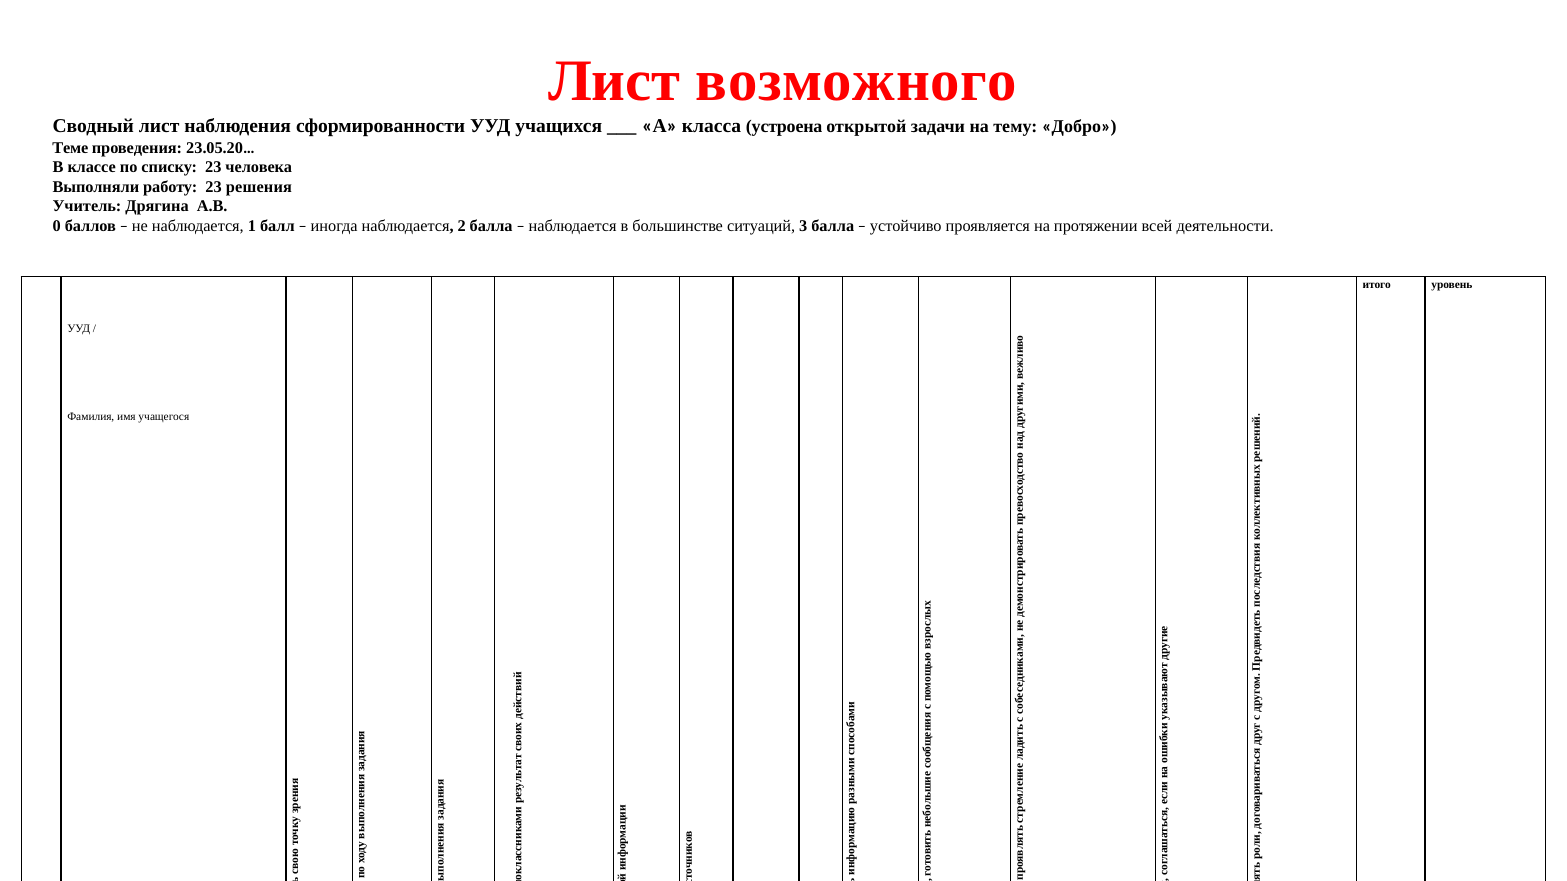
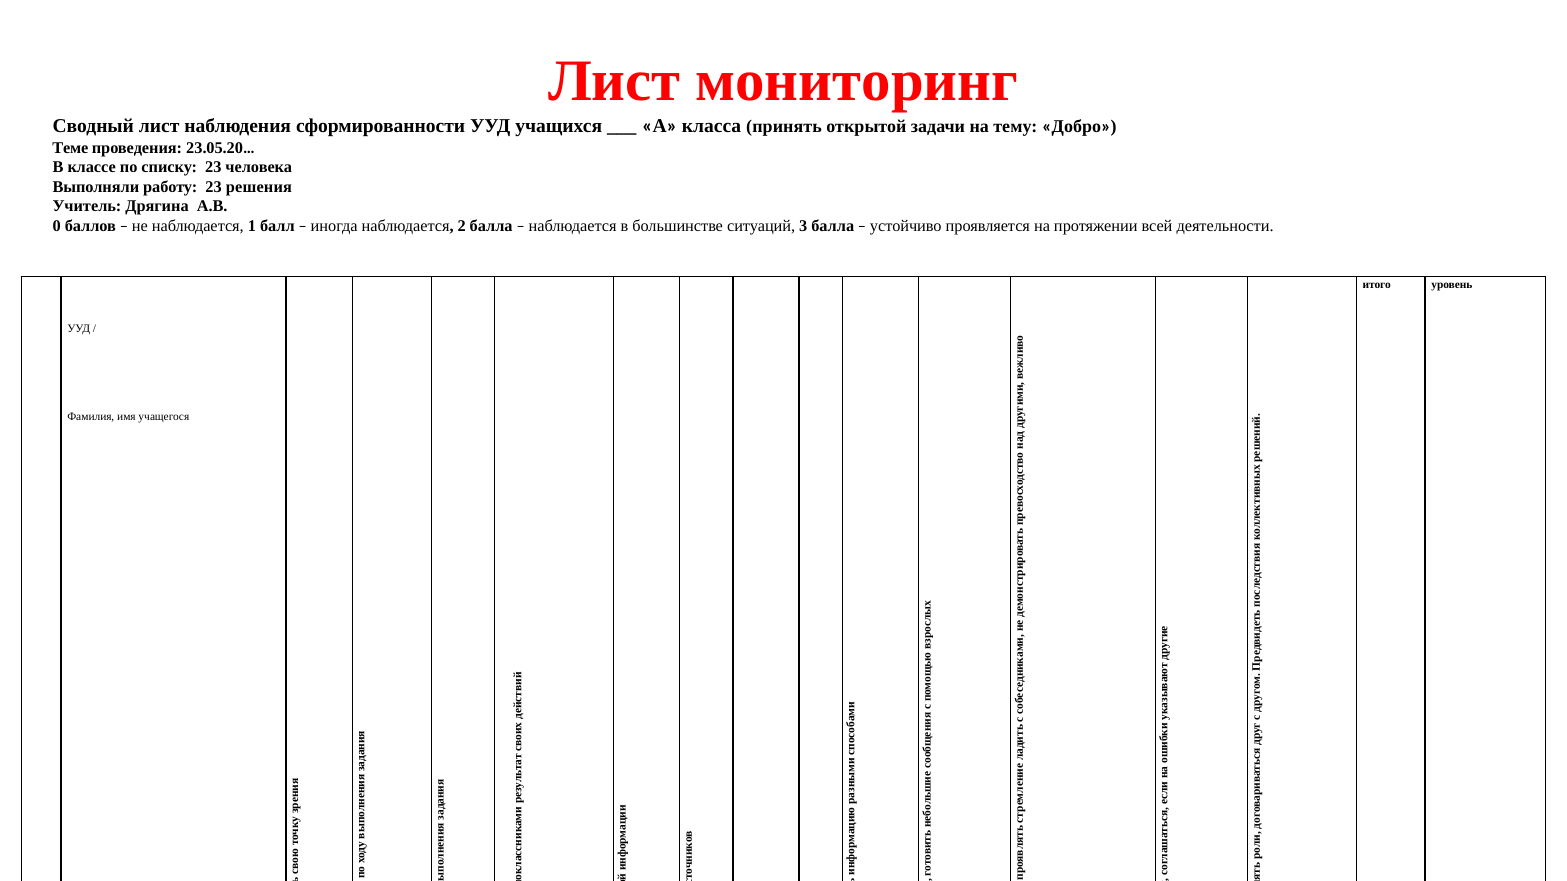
возможного: возможного -> мониторинг
устроена: устроена -> принять
